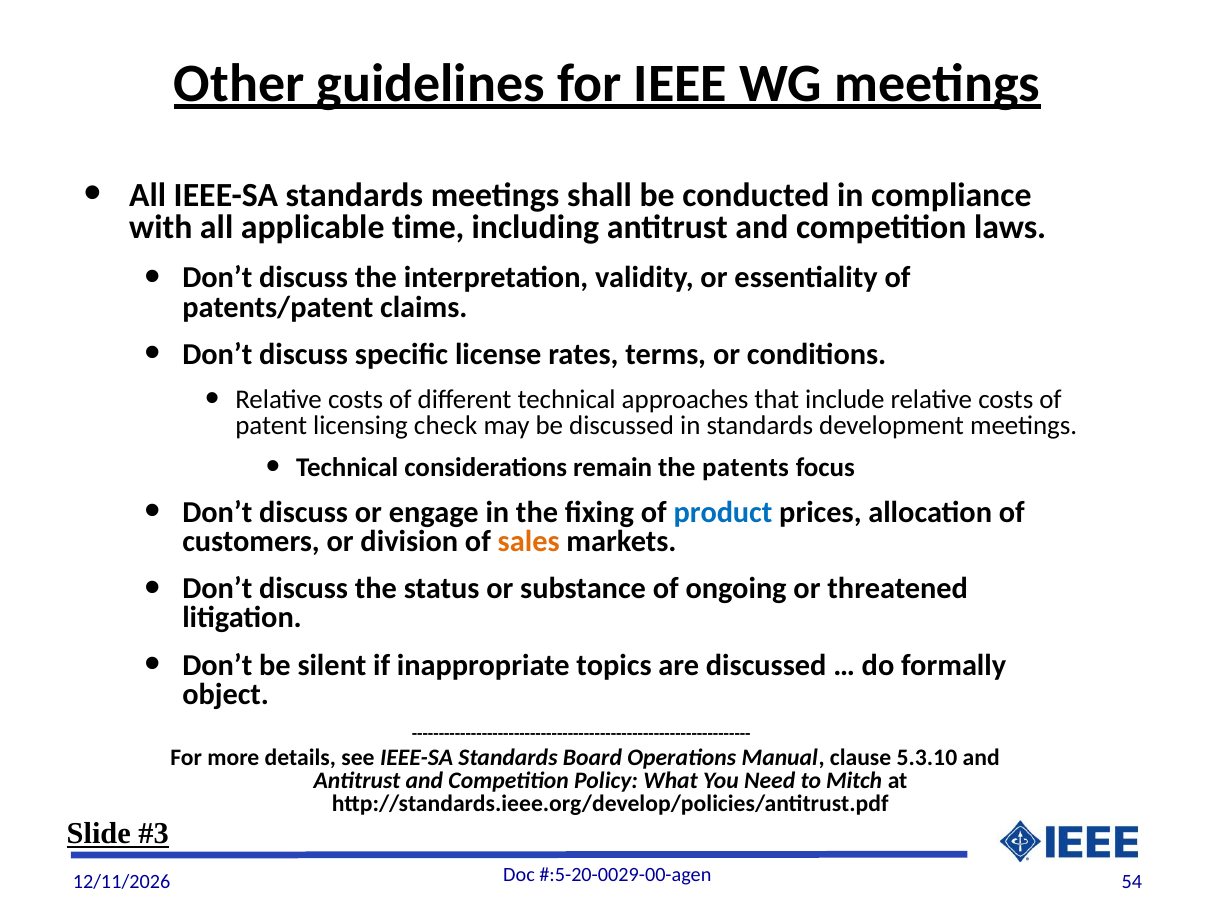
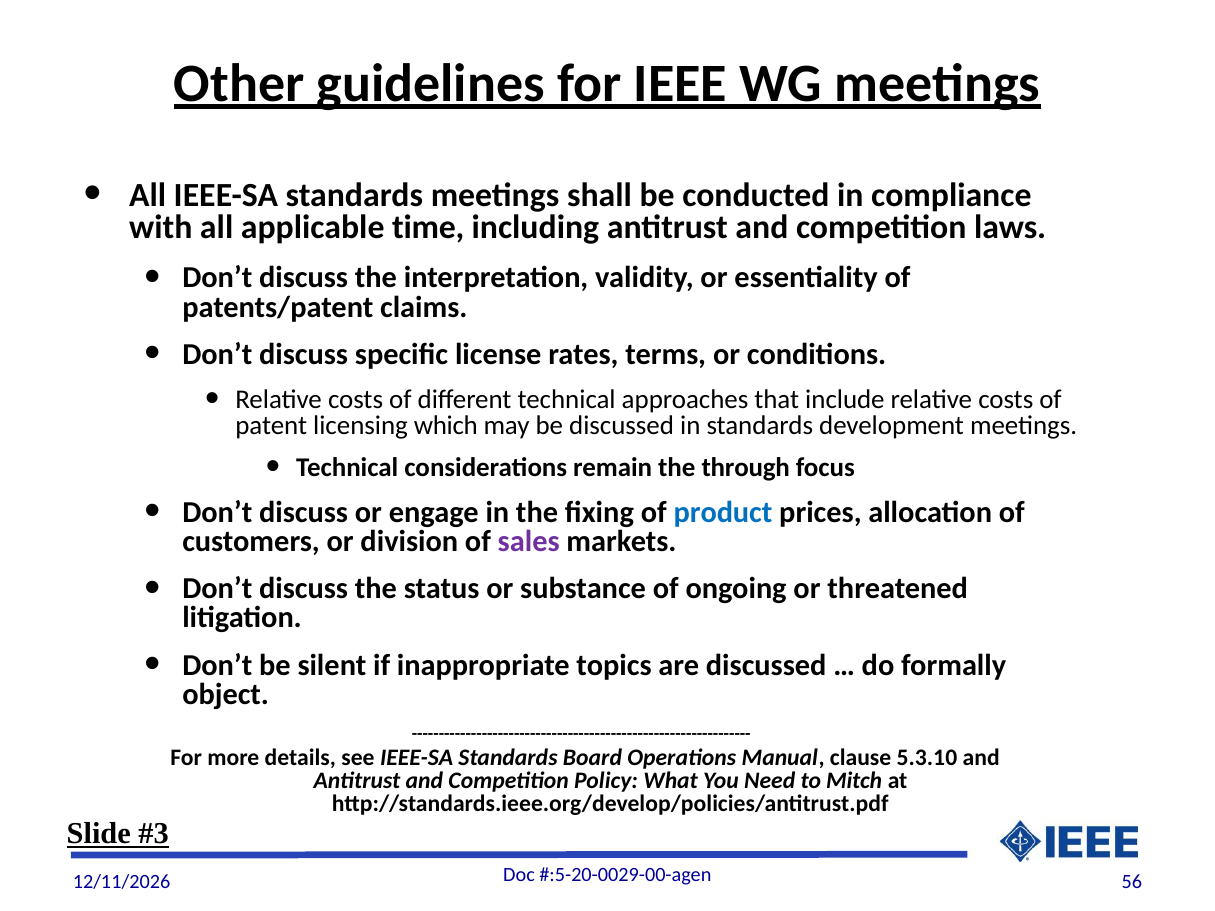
check: check -> which
patents: patents -> through
sales colour: orange -> purple
54: 54 -> 56
